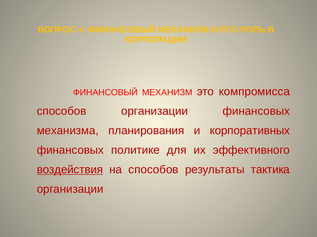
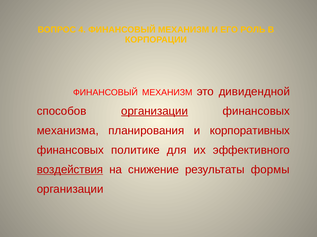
компромисса: компромисса -> дивидендной
организации at (155, 111) underline: none -> present
на способов: способов -> снижение
тактика: тактика -> формы
